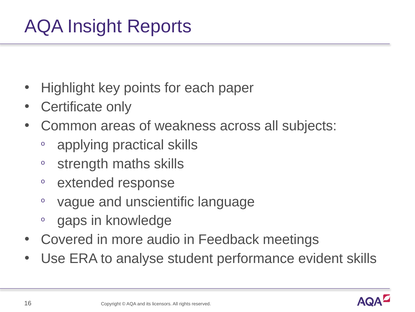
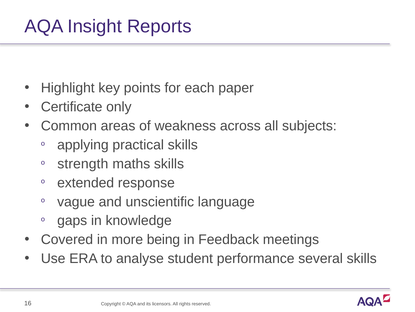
audio: audio -> being
evident: evident -> several
